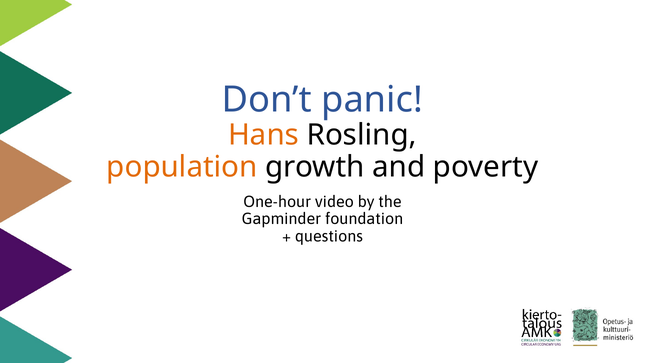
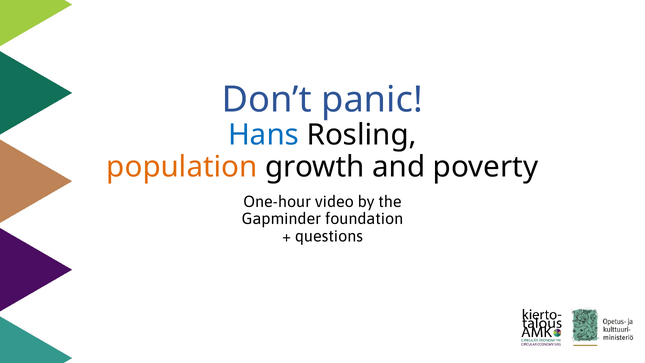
Hans colour: orange -> blue
